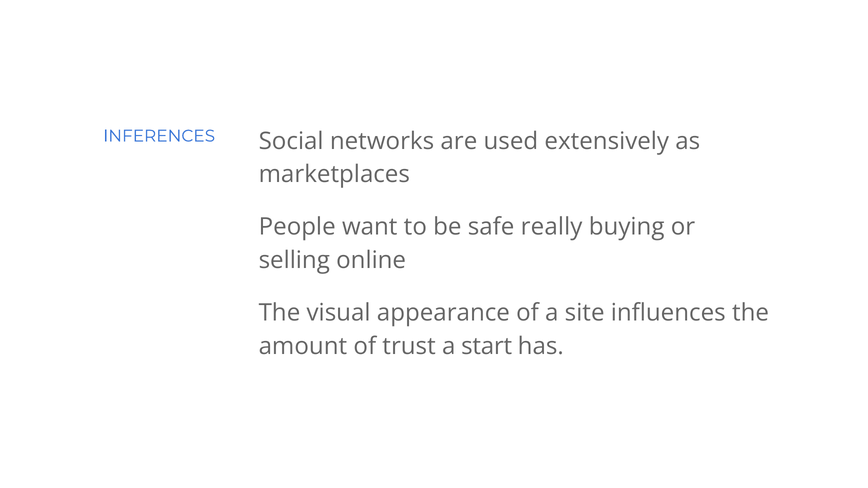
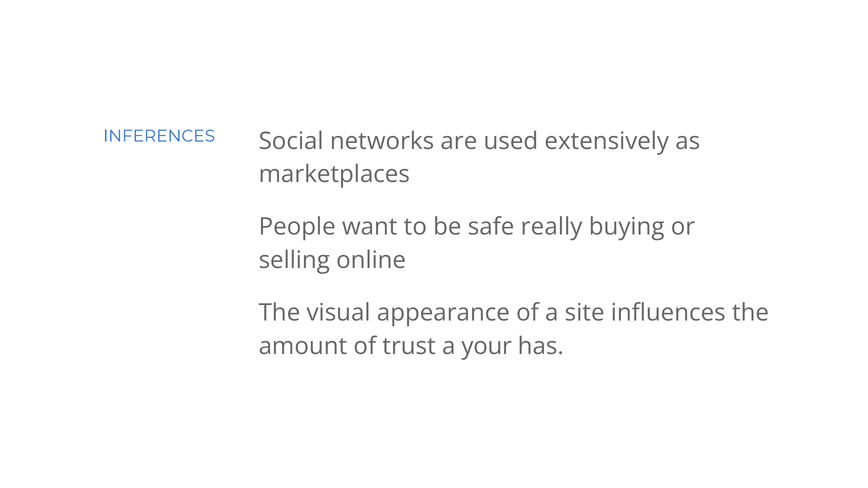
start: start -> your
